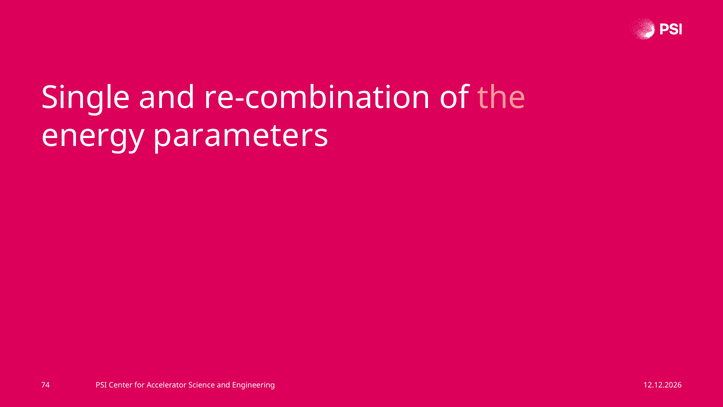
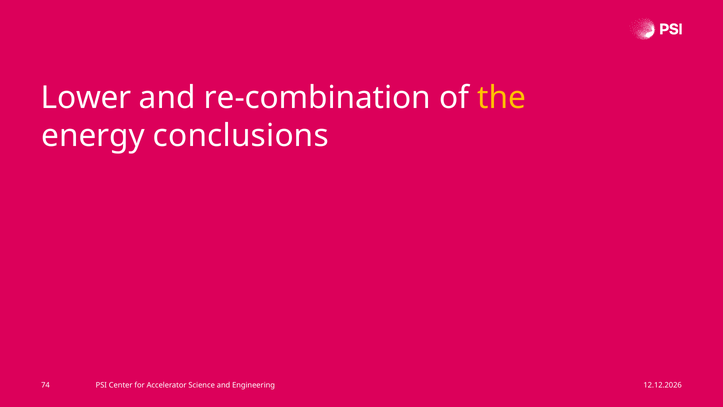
Single: Single -> Lower
the colour: pink -> yellow
parameters: parameters -> conclusions
